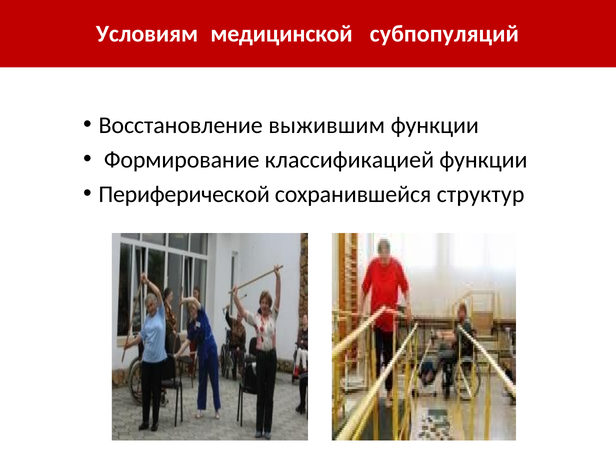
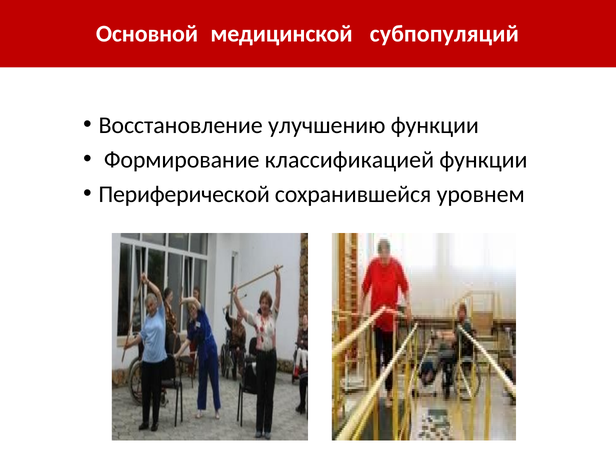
Условиям: Условиям -> Основной
выжившим: выжившим -> улучшению
структур: структур -> уровнем
